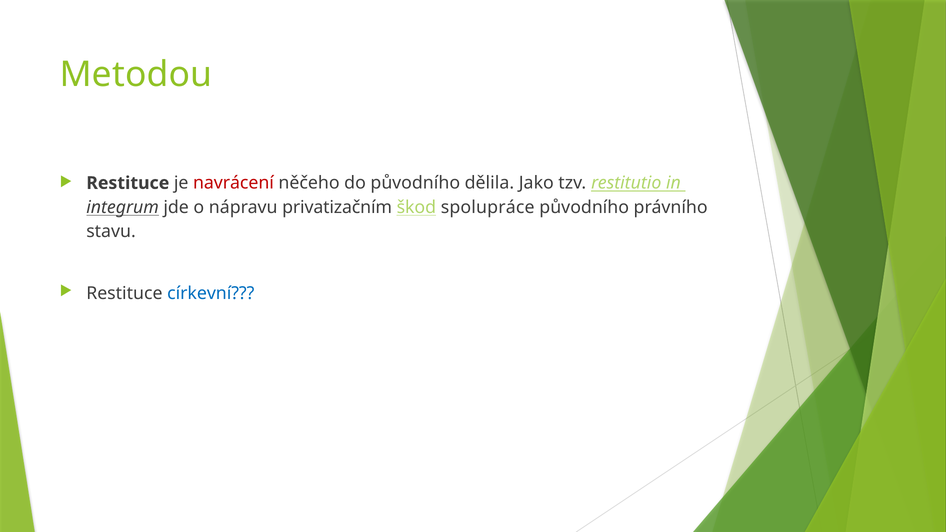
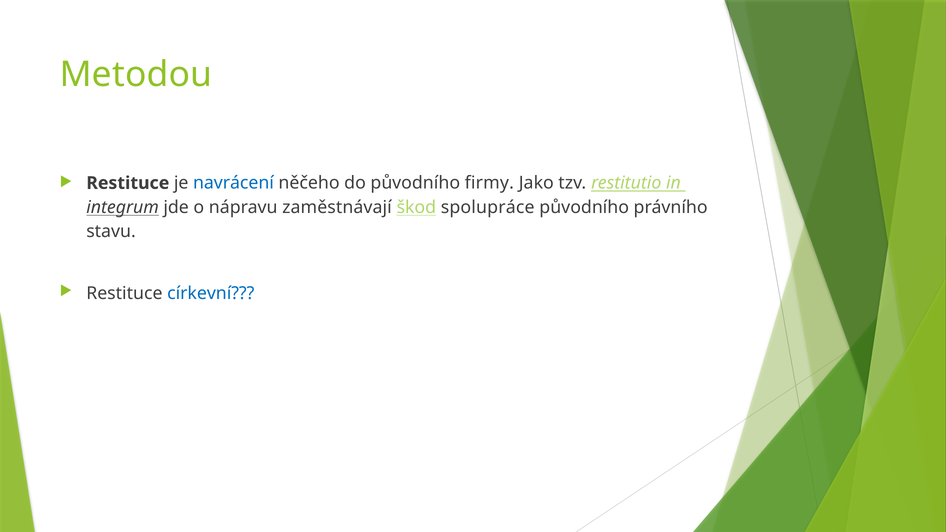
navrácení colour: red -> blue
dělila: dělila -> firmy
privatizačním: privatizačním -> zaměstnávají
